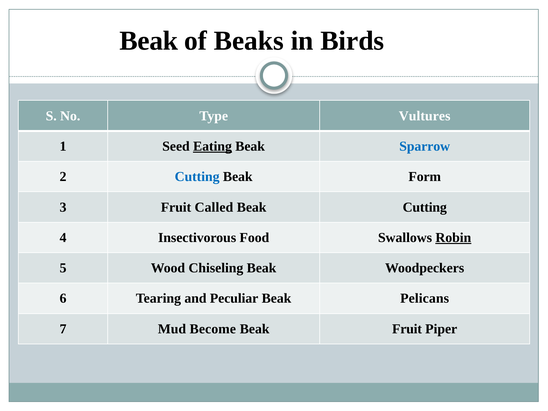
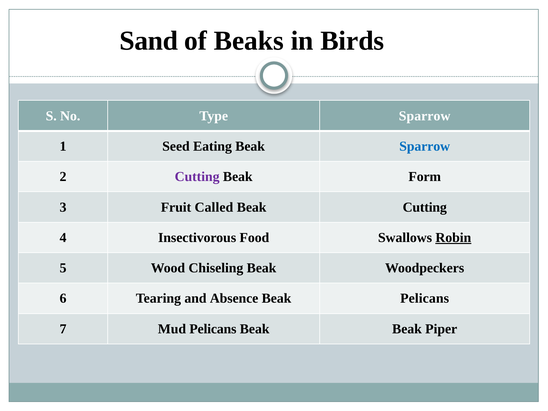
Beak at (149, 41): Beak -> Sand
Type Vultures: Vultures -> Sparrow
Eating underline: present -> none
Cutting at (197, 177) colour: blue -> purple
Peculiar: Peculiar -> Absence
Mud Become: Become -> Pelicans
Beak Fruit: Fruit -> Beak
